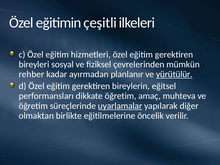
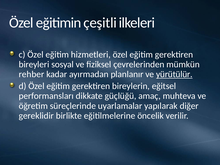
dikkate öğretim: öğretim -> güçlüğü
uyarlamalar underline: present -> none
olmaktan: olmaktan -> gereklidir
